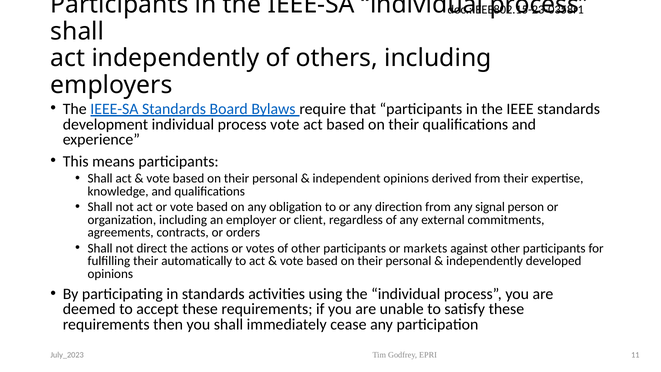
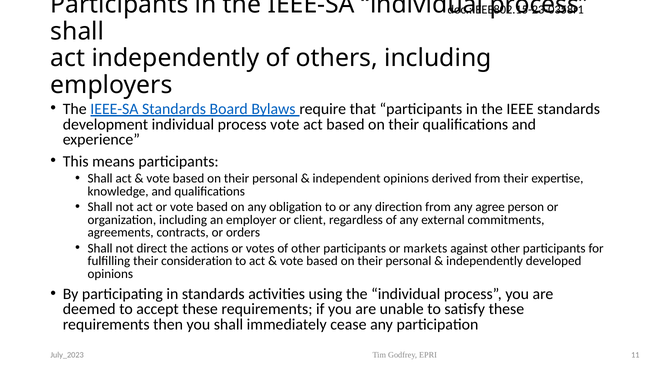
signal: signal -> agree
automatically: automatically -> consideration
